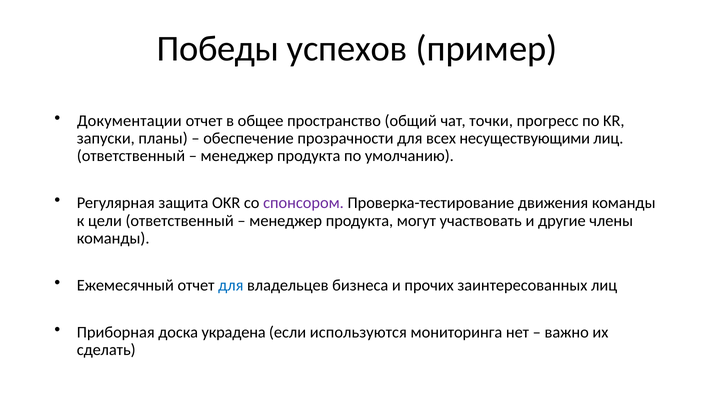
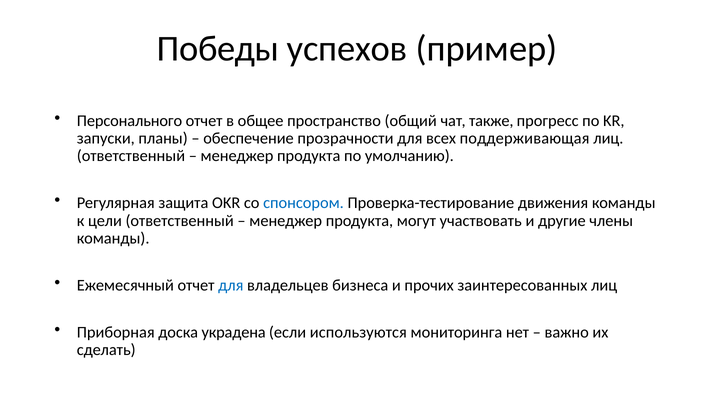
Документации: Документации -> Персонального
точки: точки -> также
несуществующими: несуществующими -> поддерживающая
спонсором colour: purple -> blue
